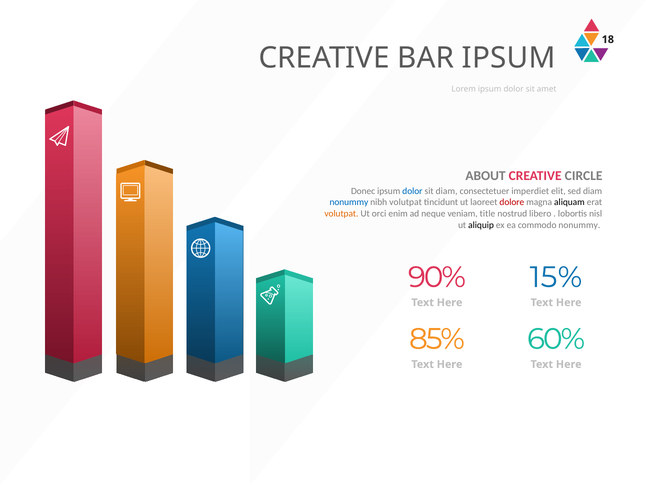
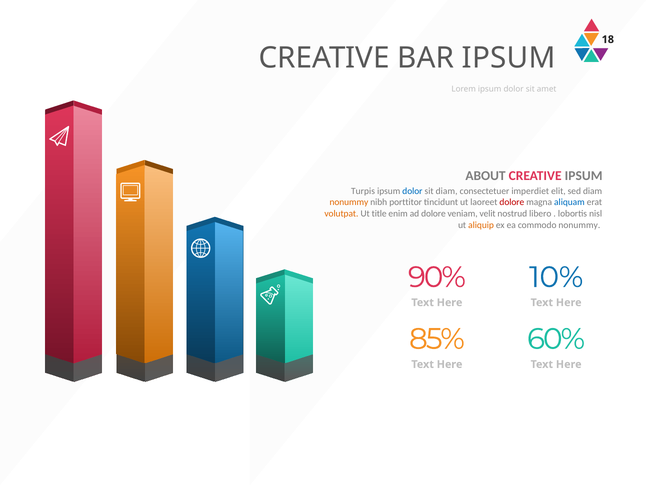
CREATIVE CIRCLE: CIRCLE -> IPSUM
Donec: Donec -> Turpis
nonummy at (349, 202) colour: blue -> orange
nibh volutpat: volutpat -> porttitor
aliquam colour: black -> blue
orci: orci -> title
ad neque: neque -> dolore
title: title -> velit
aliquip colour: black -> orange
15%: 15% -> 10%
